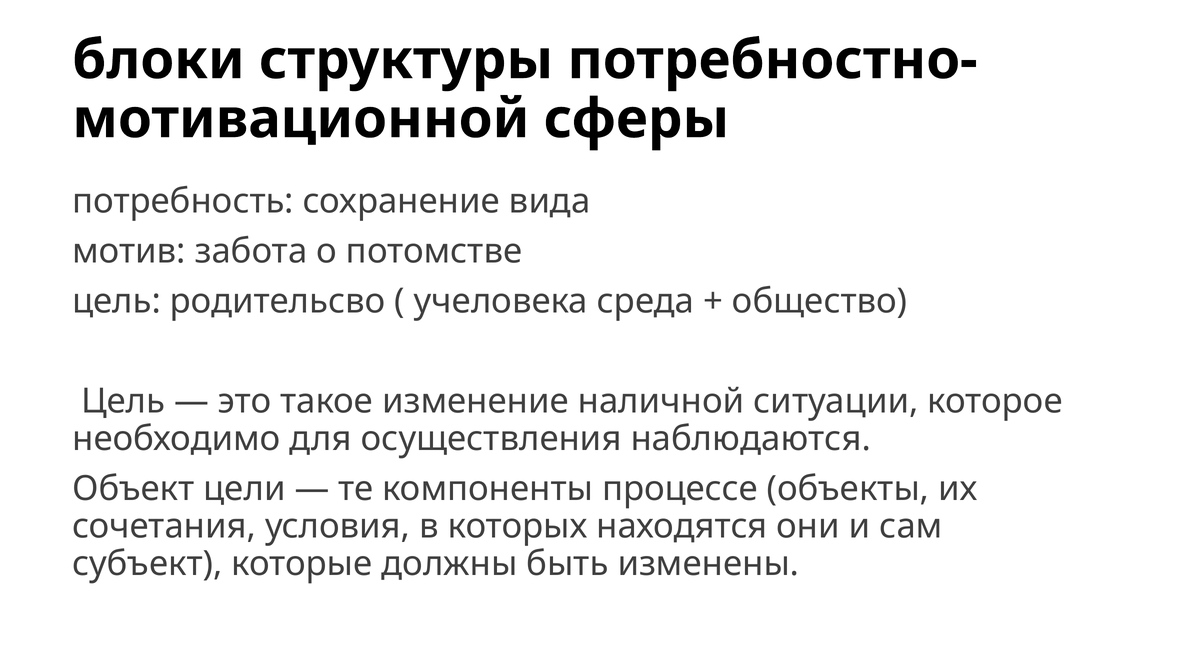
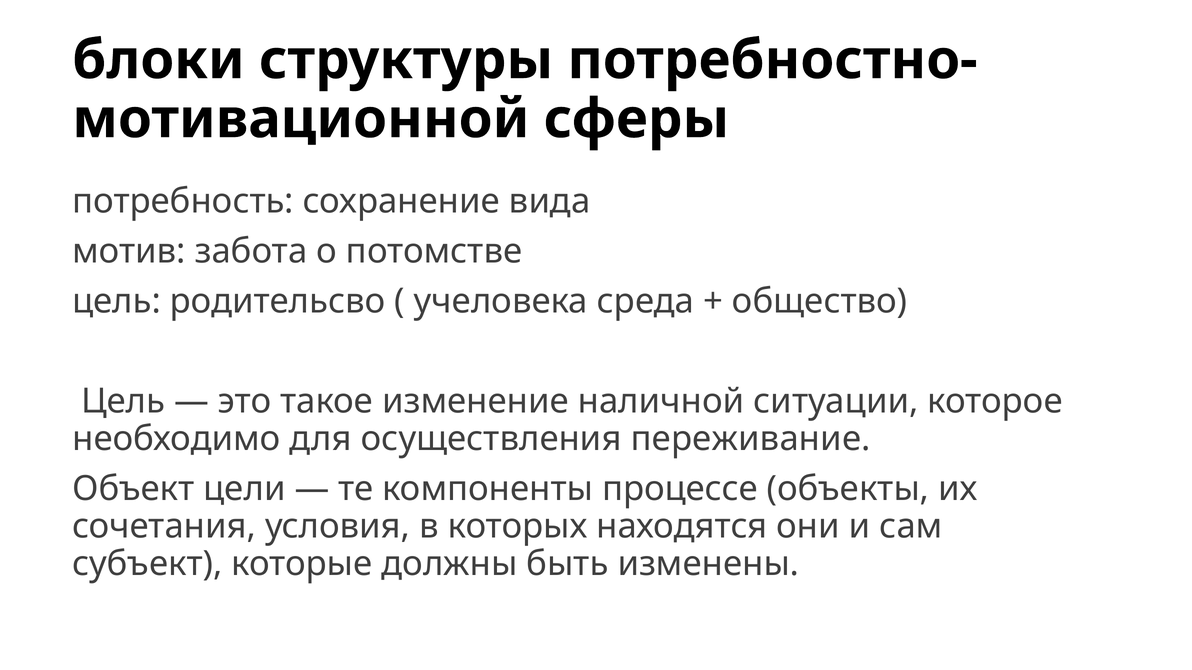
наблюдаются: наблюдаются -> переживание
